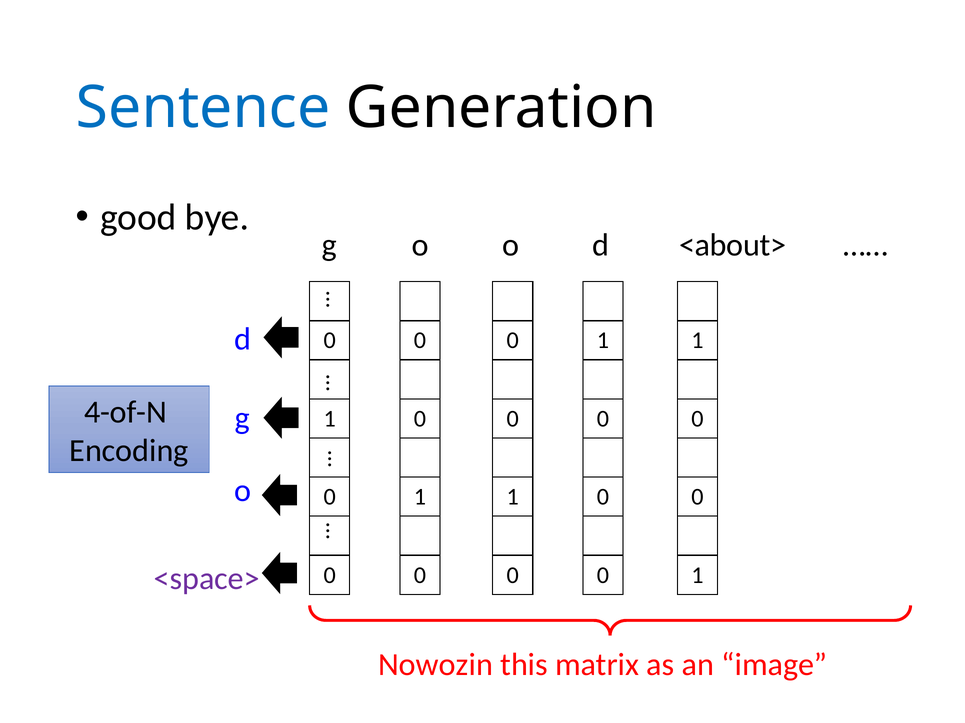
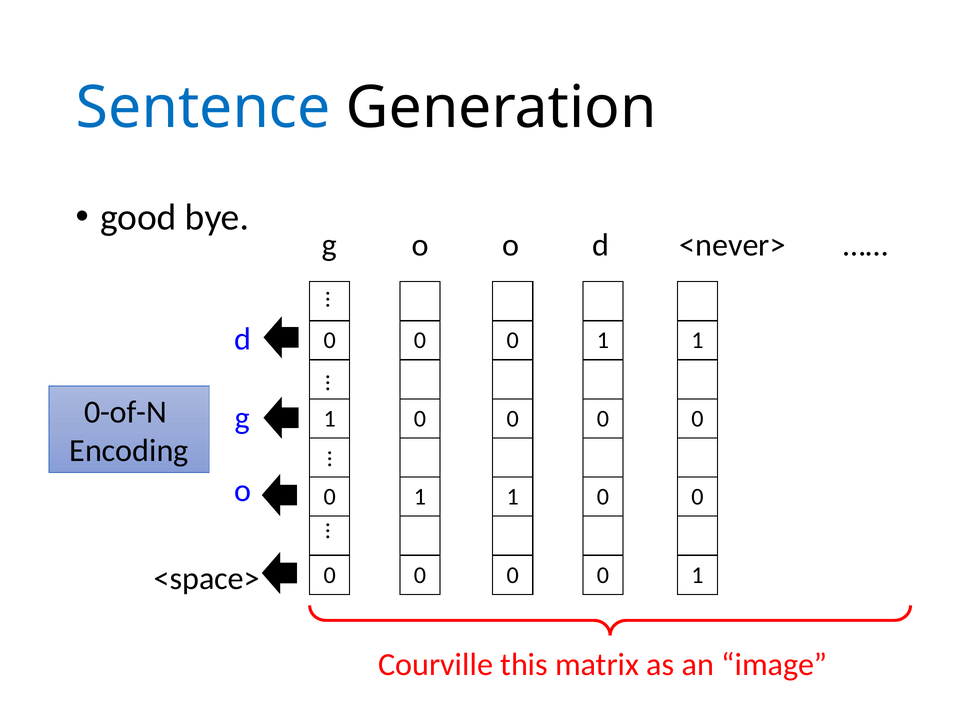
<about>: <about> -> <never>
4-of-N: 4-of-N -> 0-of-N
<space> colour: purple -> black
Nowozin: Nowozin -> Courville
